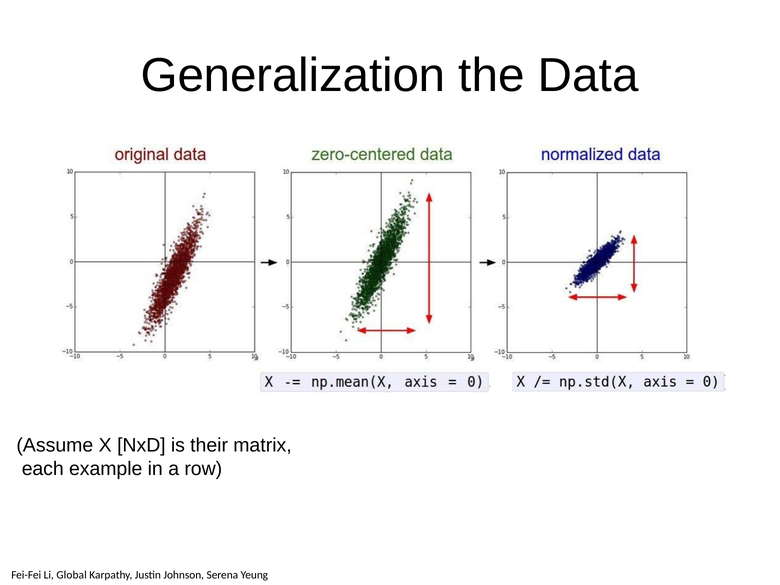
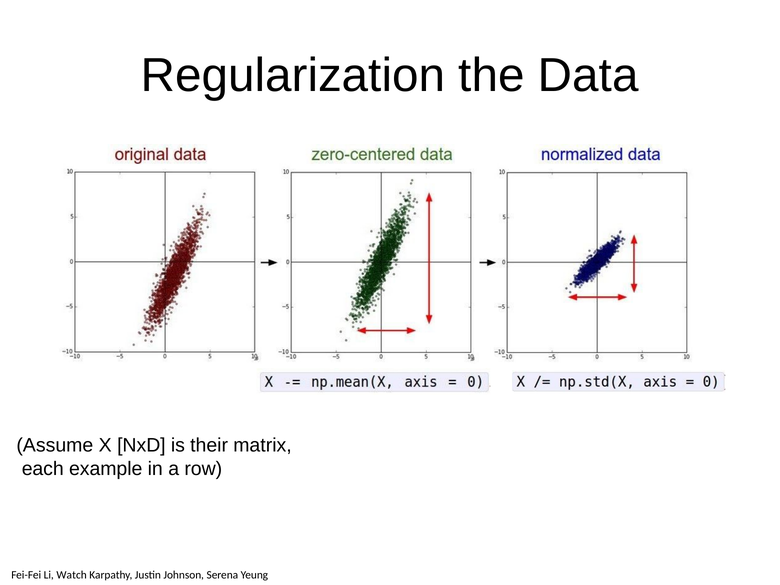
Generalization: Generalization -> Regularization
Global: Global -> Watch
